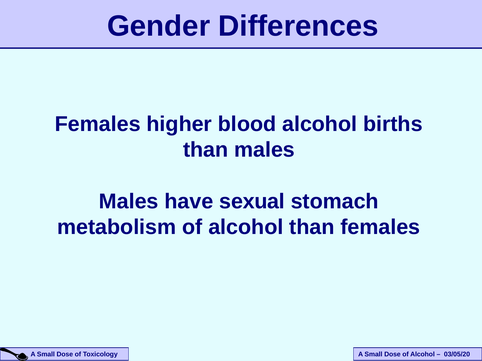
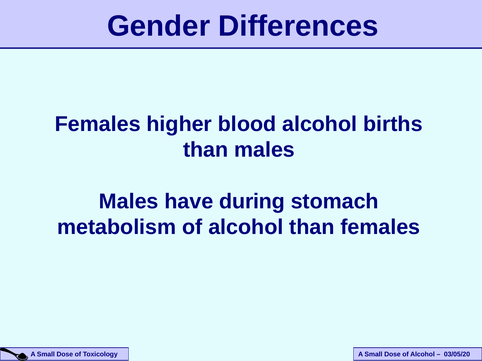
sexual: sexual -> during
